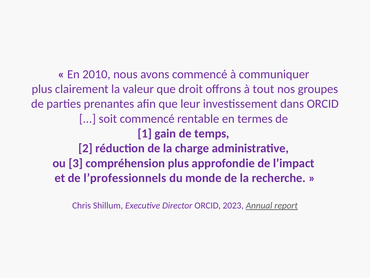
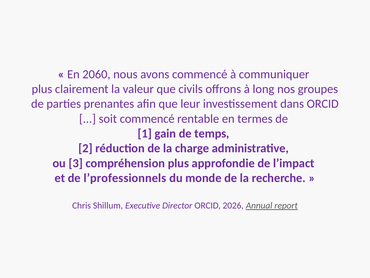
2010: 2010 -> 2060
droit: droit -> civils
tout: tout -> long
2023: 2023 -> 2026
